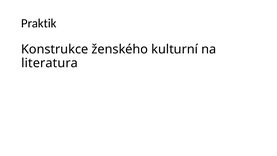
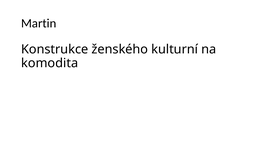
Praktik: Praktik -> Martin
literatura: literatura -> komodita
